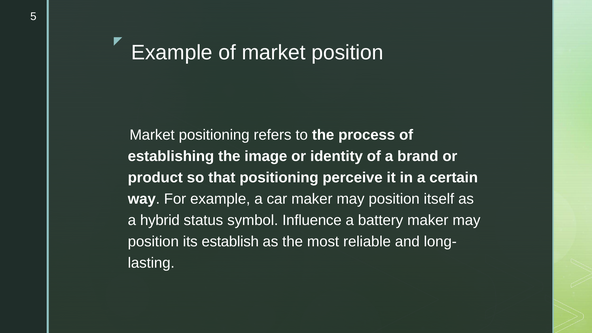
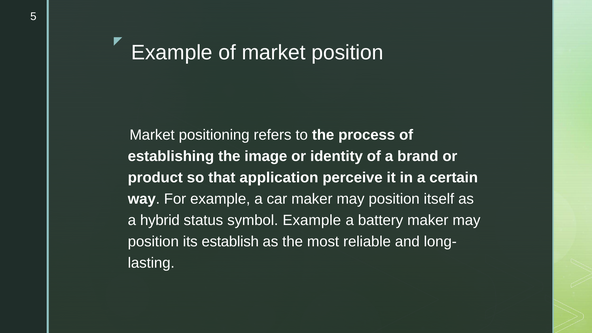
that positioning: positioning -> application
symbol Influence: Influence -> Example
